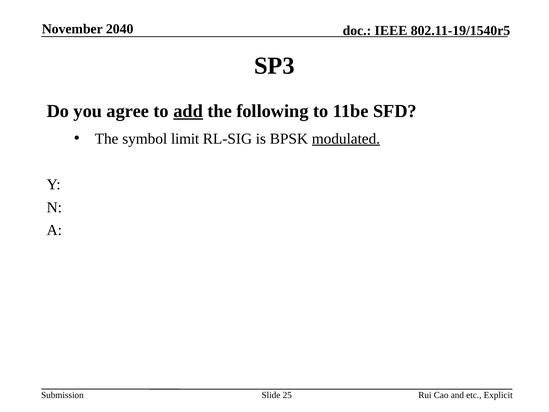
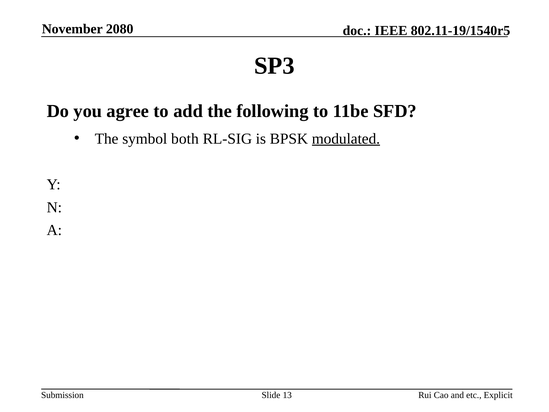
2040: 2040 -> 2080
add underline: present -> none
limit: limit -> both
25: 25 -> 13
